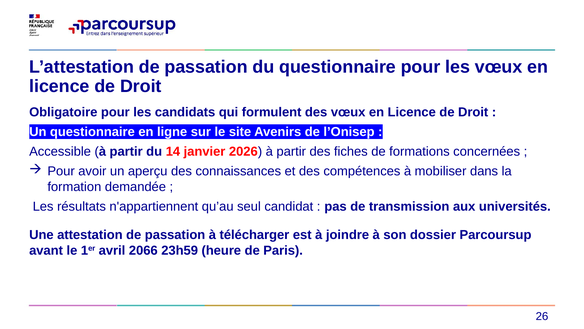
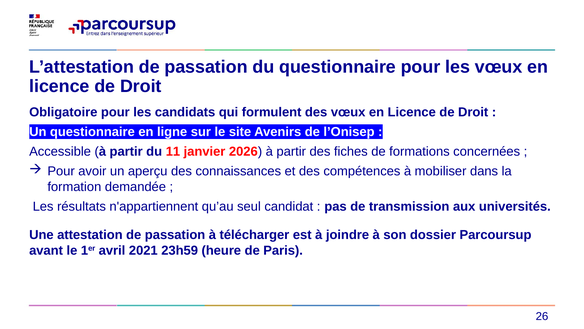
14: 14 -> 11
2066: 2066 -> 2021
